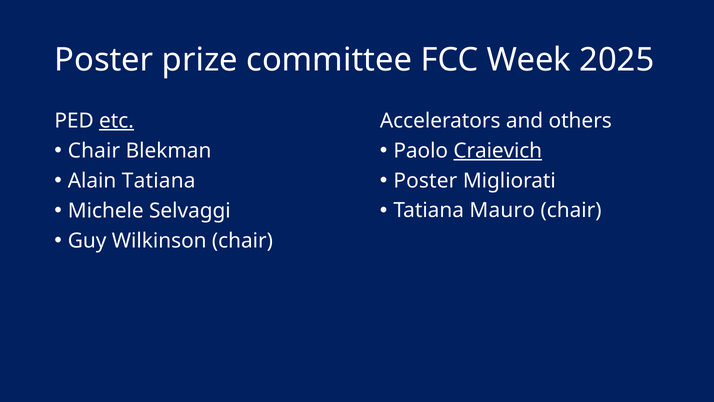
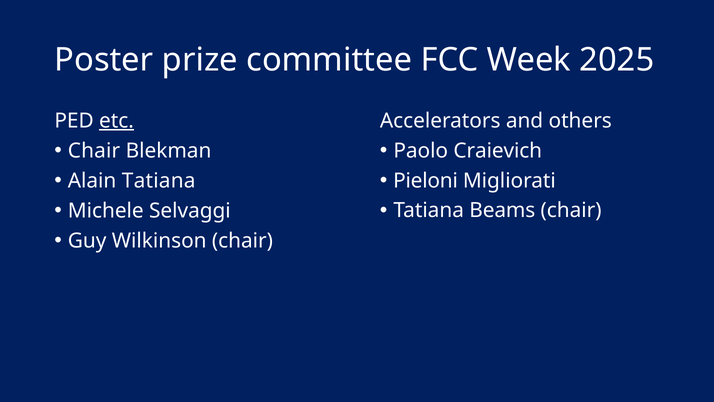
Craievich underline: present -> none
Poster at (425, 180): Poster -> Pieloni
Mauro: Mauro -> Beams
